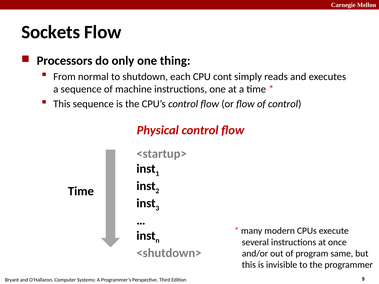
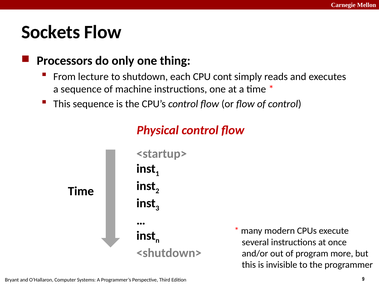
normal: normal -> lecture
same: same -> more
